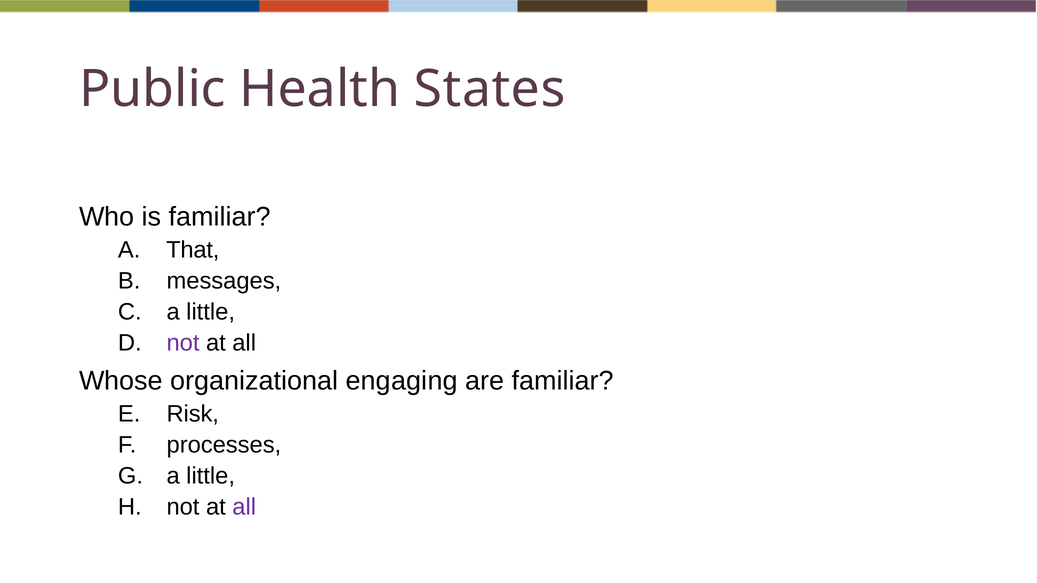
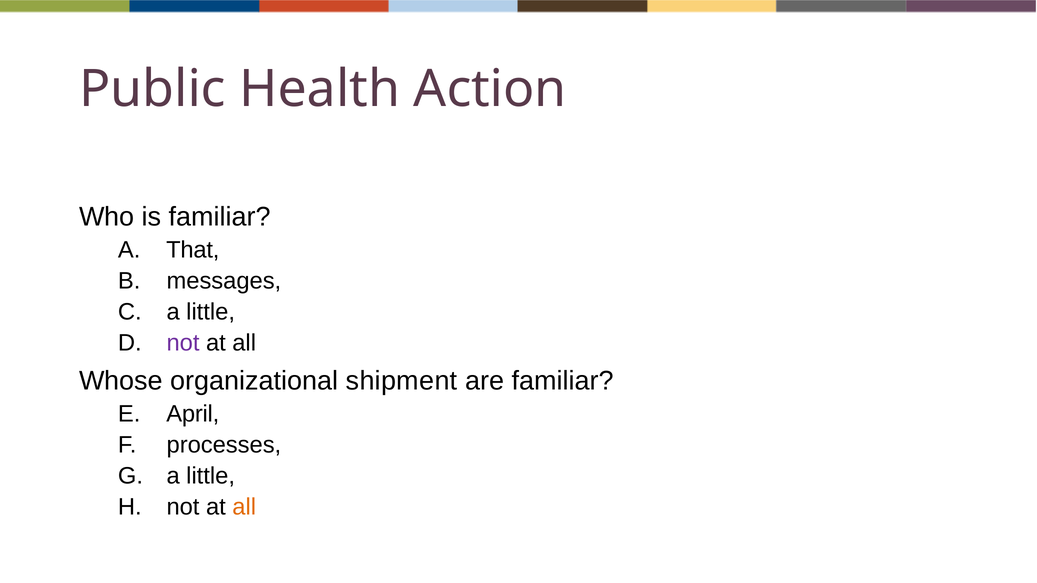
States: States -> Action
engaging: engaging -> shipment
Risk: Risk -> April
all at (244, 507) colour: purple -> orange
